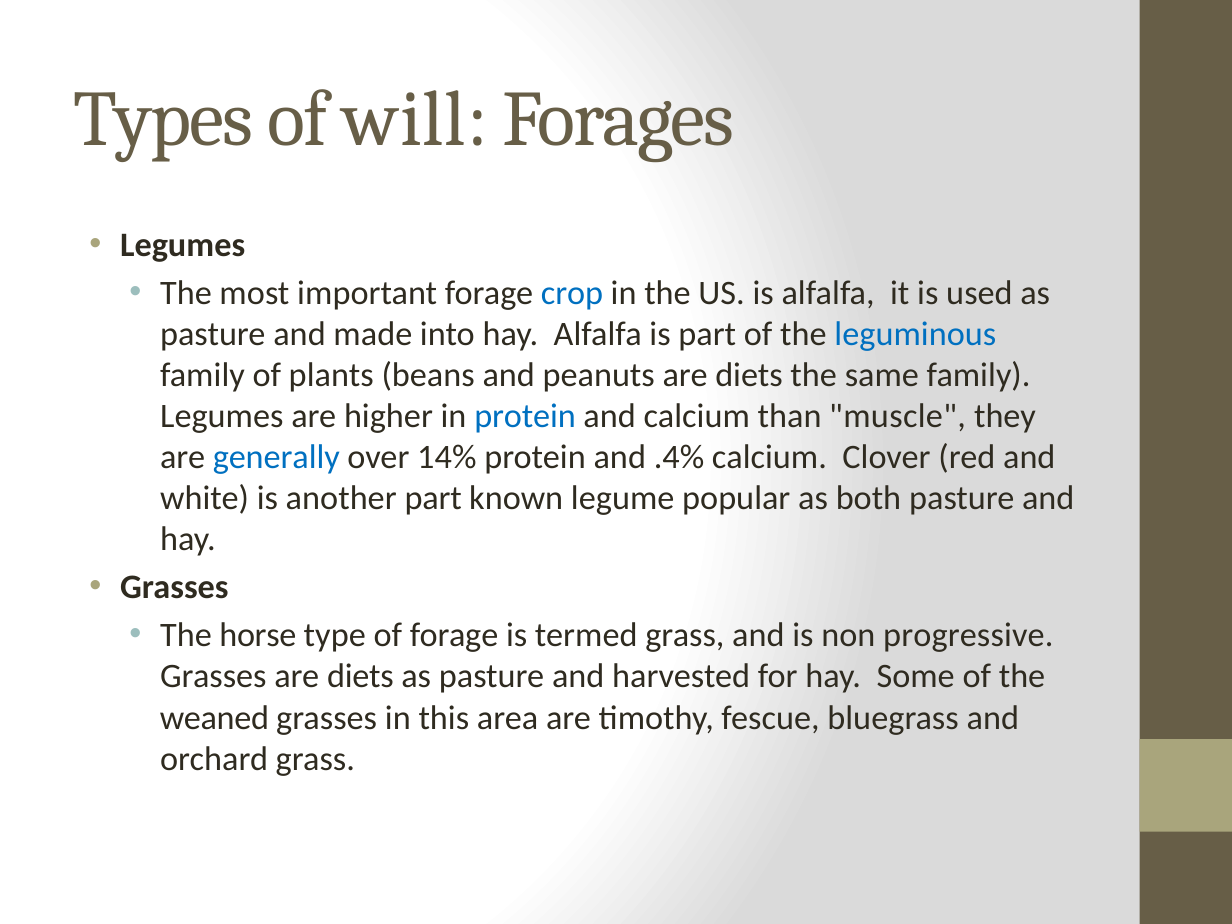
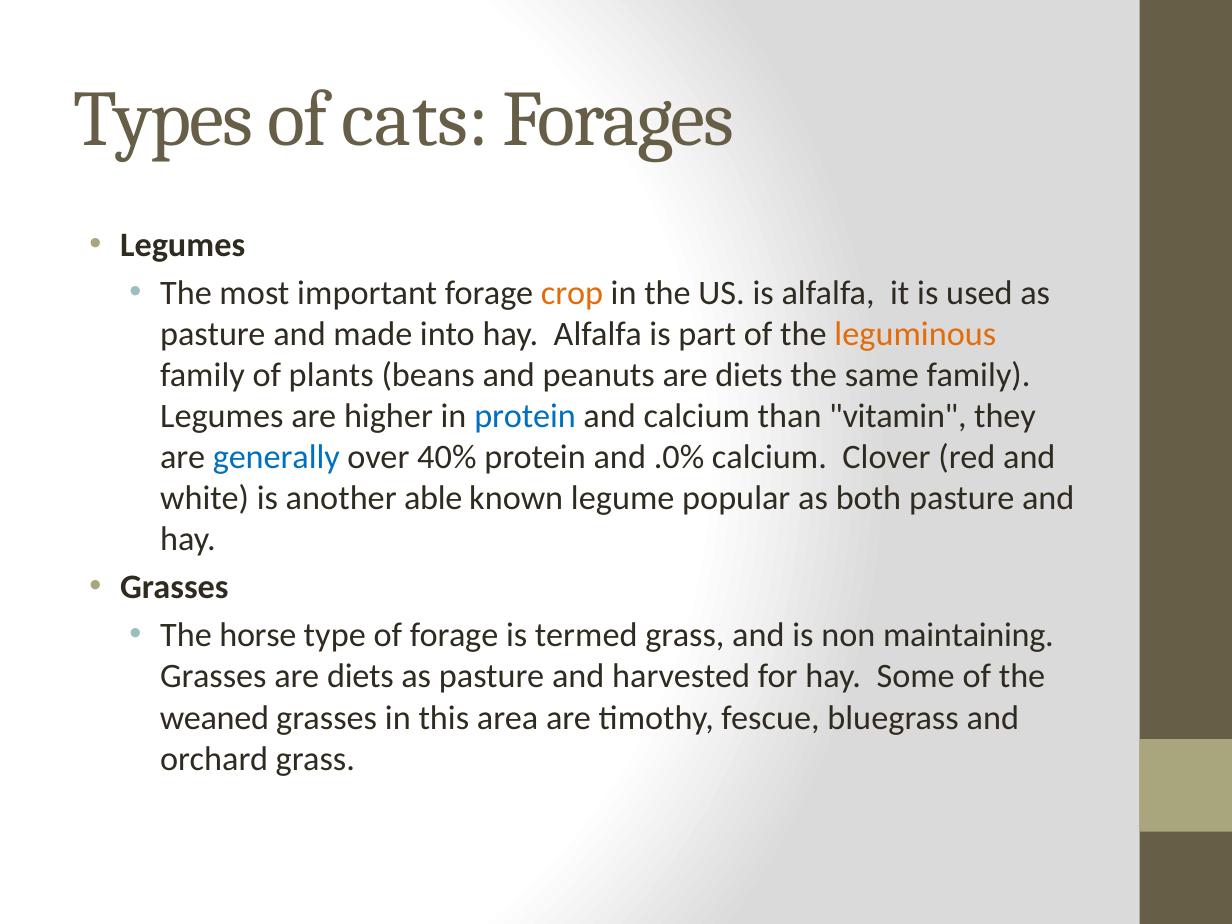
will: will -> cats
crop colour: blue -> orange
leguminous colour: blue -> orange
muscle: muscle -> vitamin
14%: 14% -> 40%
.4%: .4% -> .0%
another part: part -> able
progressive: progressive -> maintaining
